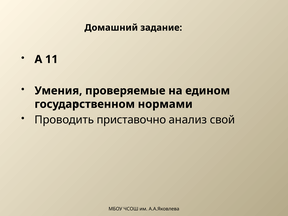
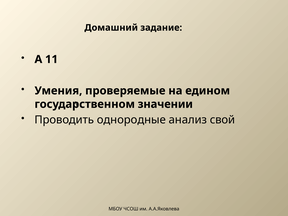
нормами: нормами -> значении
приставочно: приставочно -> однородные
